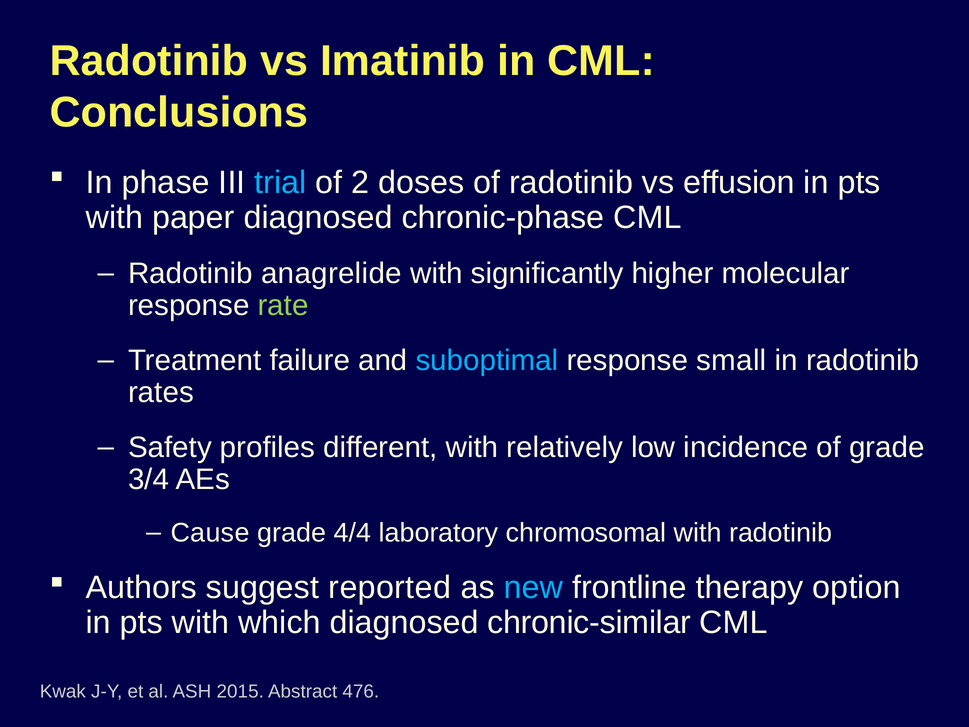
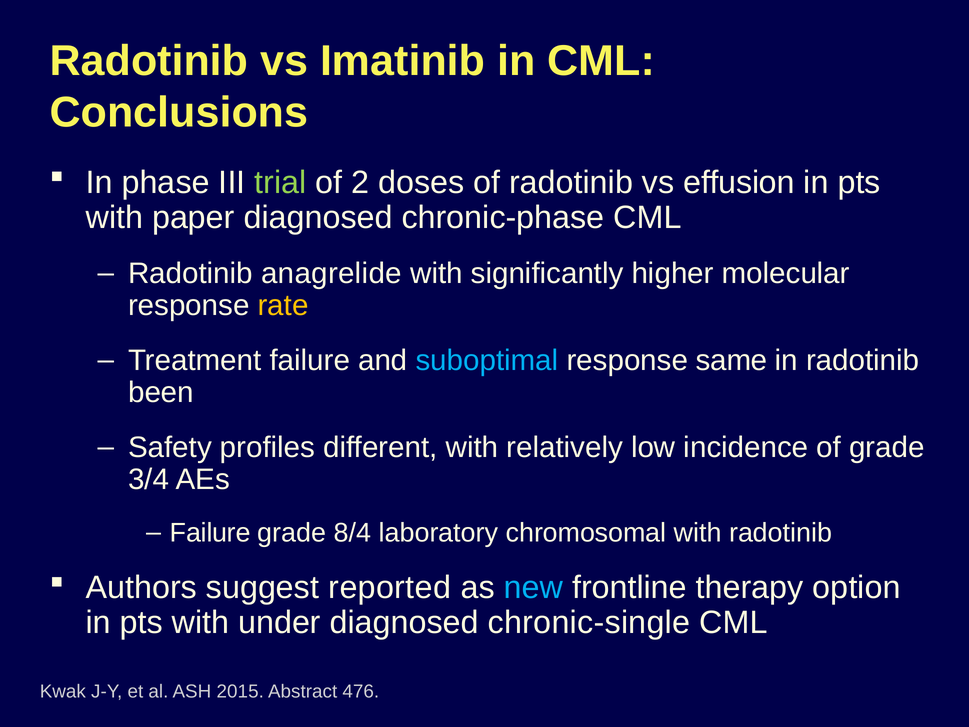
trial colour: light blue -> light green
rate colour: light green -> yellow
small: small -> same
rates: rates -> been
Cause at (210, 533): Cause -> Failure
4/4: 4/4 -> 8/4
which: which -> under
chronic-similar: chronic-similar -> chronic-single
